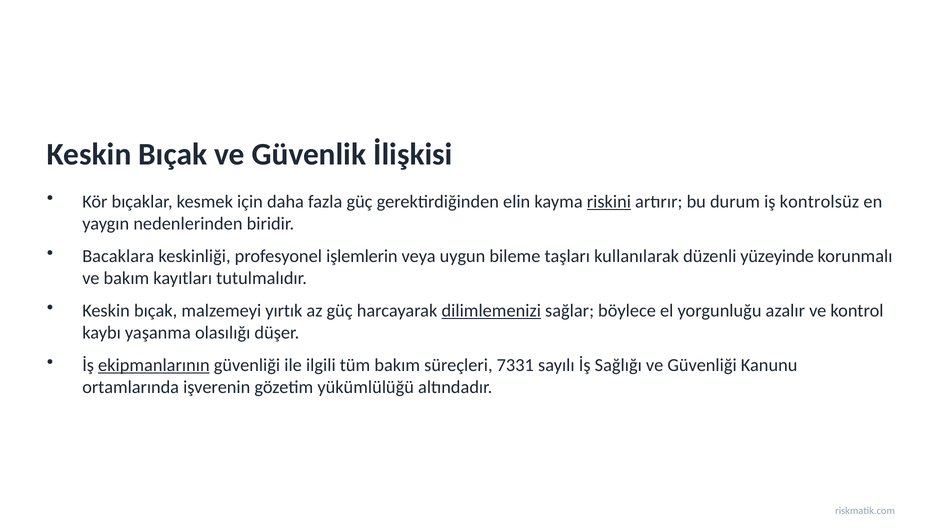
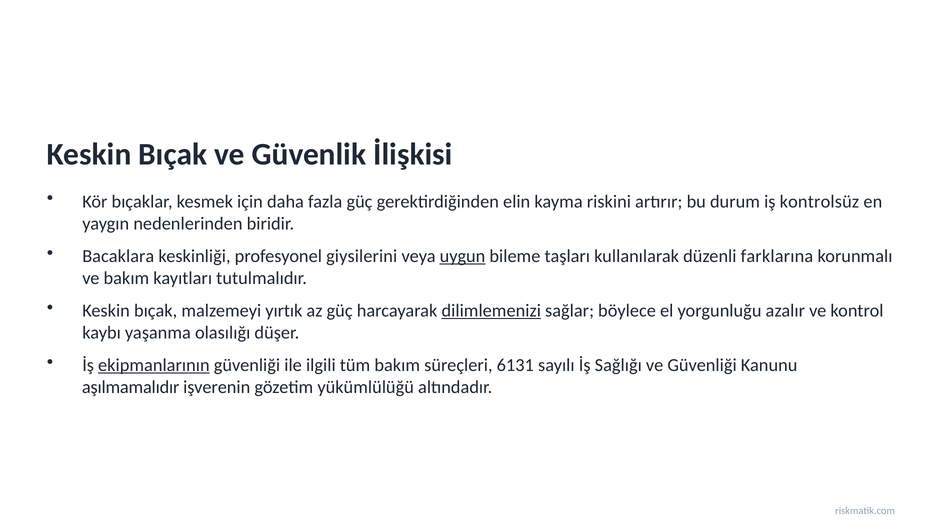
riskini underline: present -> none
işlemlerin: işlemlerin -> giysilerini
uygun underline: none -> present
yüzeyinde: yüzeyinde -> farklarına
7331: 7331 -> 6131
ortamlarında: ortamlarında -> aşılmamalıdır
